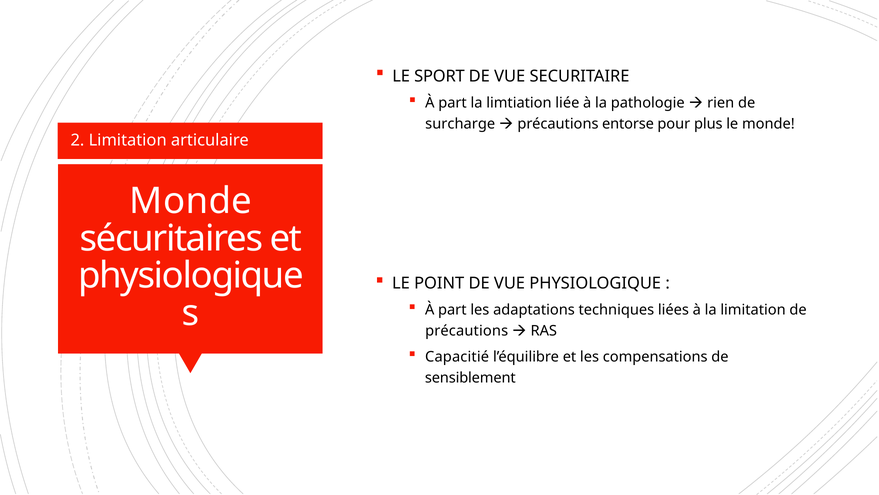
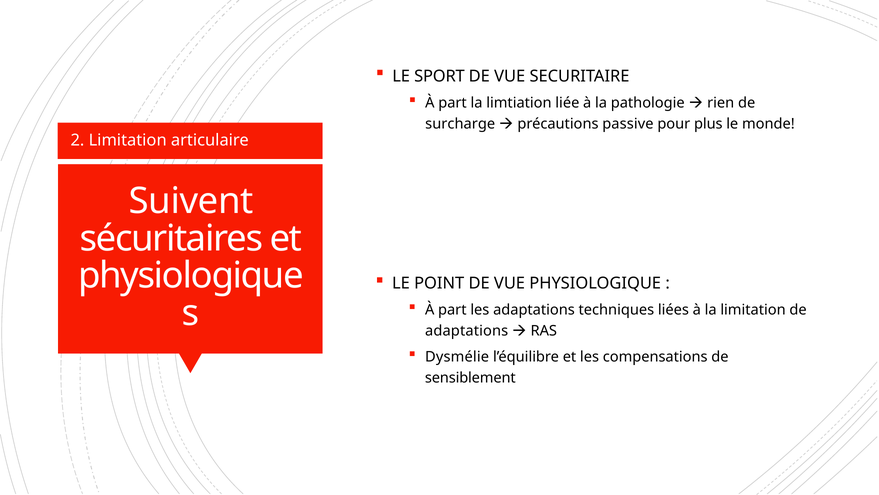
entorse: entorse -> passive
Monde at (191, 201): Monde -> Suivent
précautions at (467, 331): précautions -> adaptations
Capacitié: Capacitié -> Dysmélie
